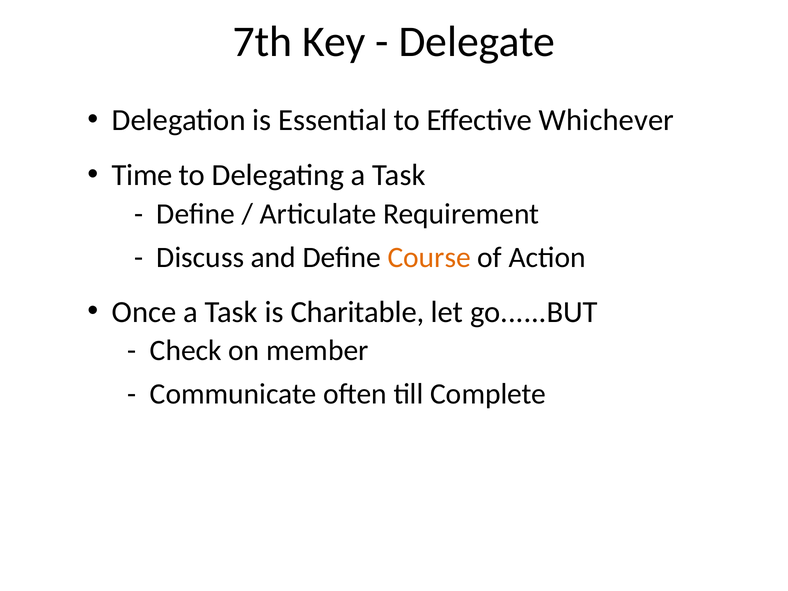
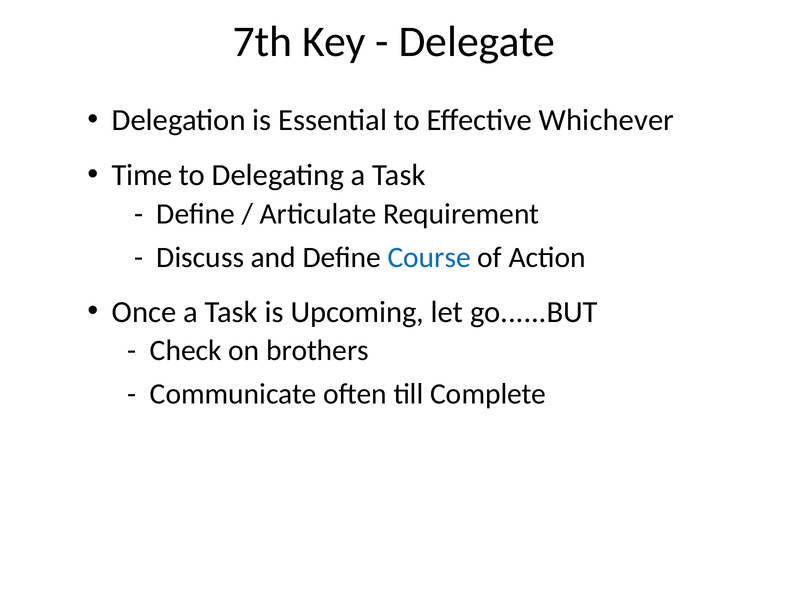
Course colour: orange -> blue
Charitable: Charitable -> Upcoming
member: member -> brothers
